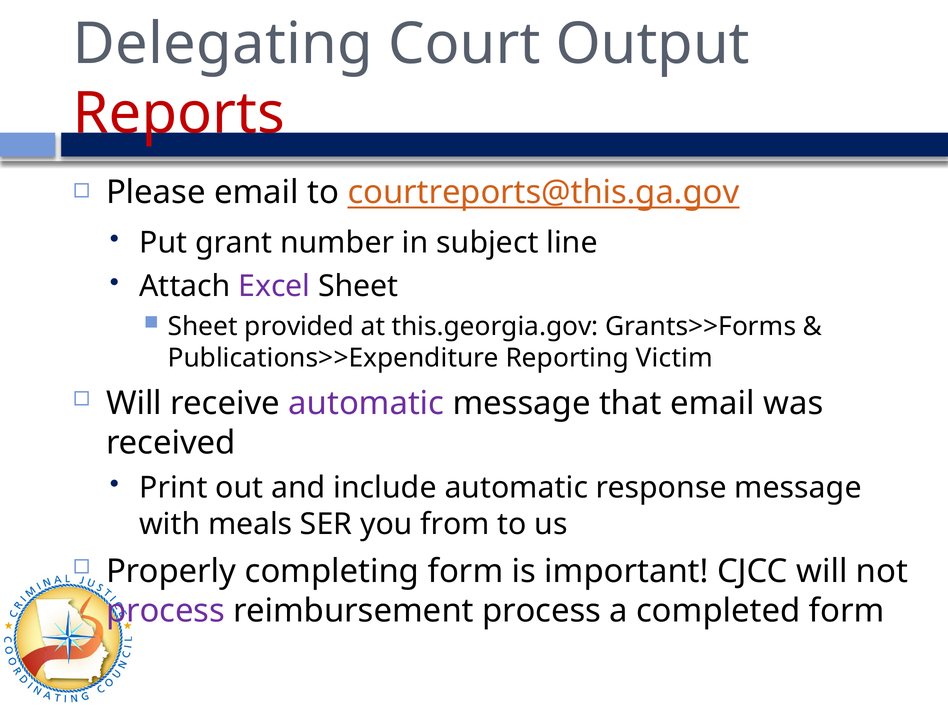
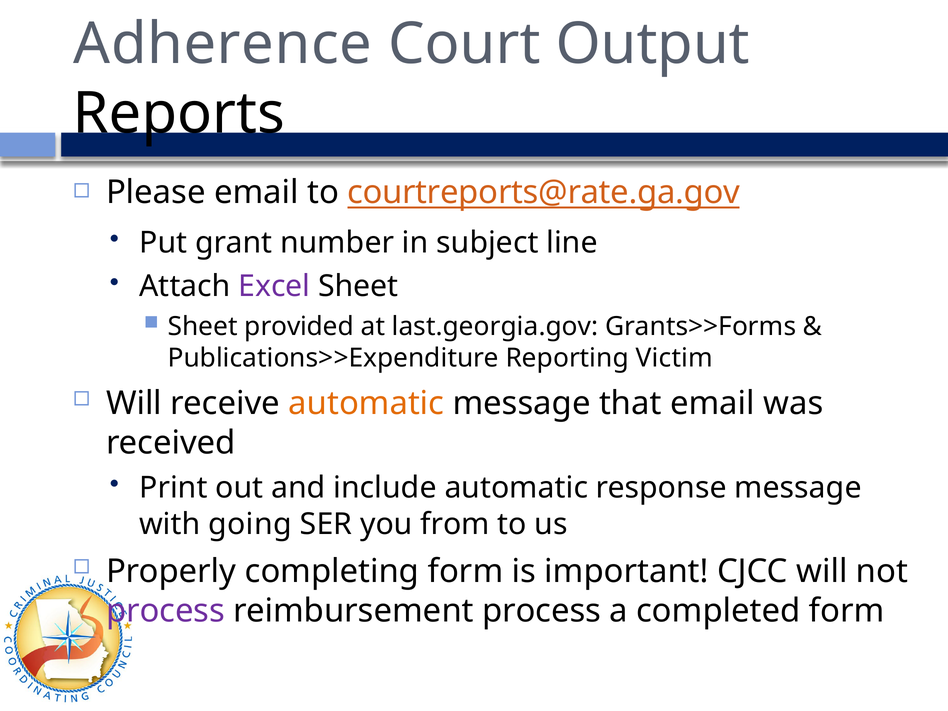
Delegating: Delegating -> Adherence
Reports colour: red -> black
courtreports@this.ga.gov: courtreports@this.ga.gov -> courtreports@rate.ga.gov
this.georgia.gov: this.georgia.gov -> last.georgia.gov
automatic at (366, 403) colour: purple -> orange
meals: meals -> going
